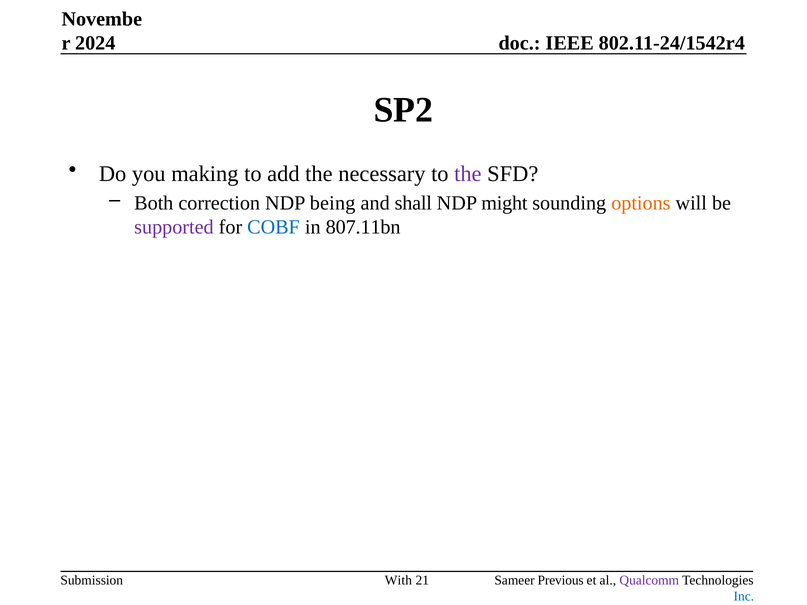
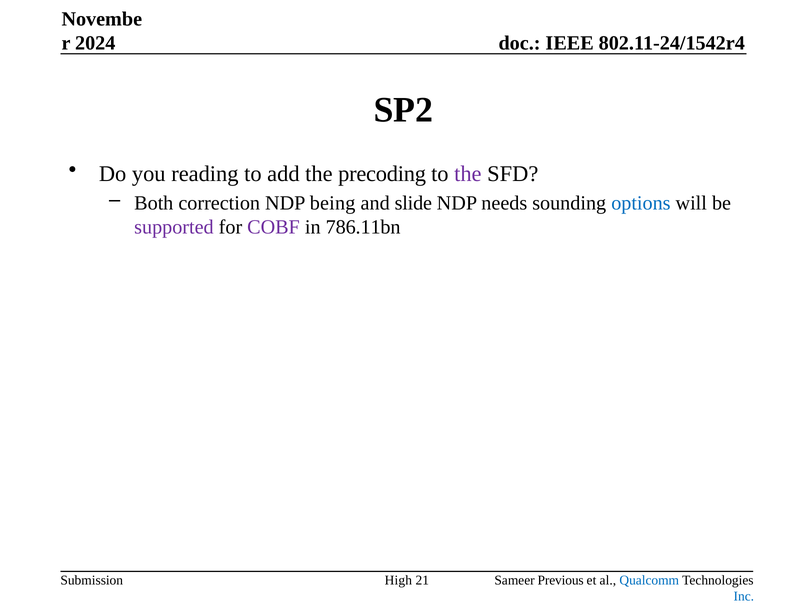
making: making -> reading
necessary: necessary -> precoding
shall: shall -> slide
might: might -> needs
options colour: orange -> blue
COBF colour: blue -> purple
807.11bn: 807.11bn -> 786.11bn
With: With -> High
Qualcomm colour: purple -> blue
